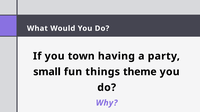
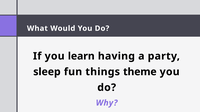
town: town -> learn
small: small -> sleep
